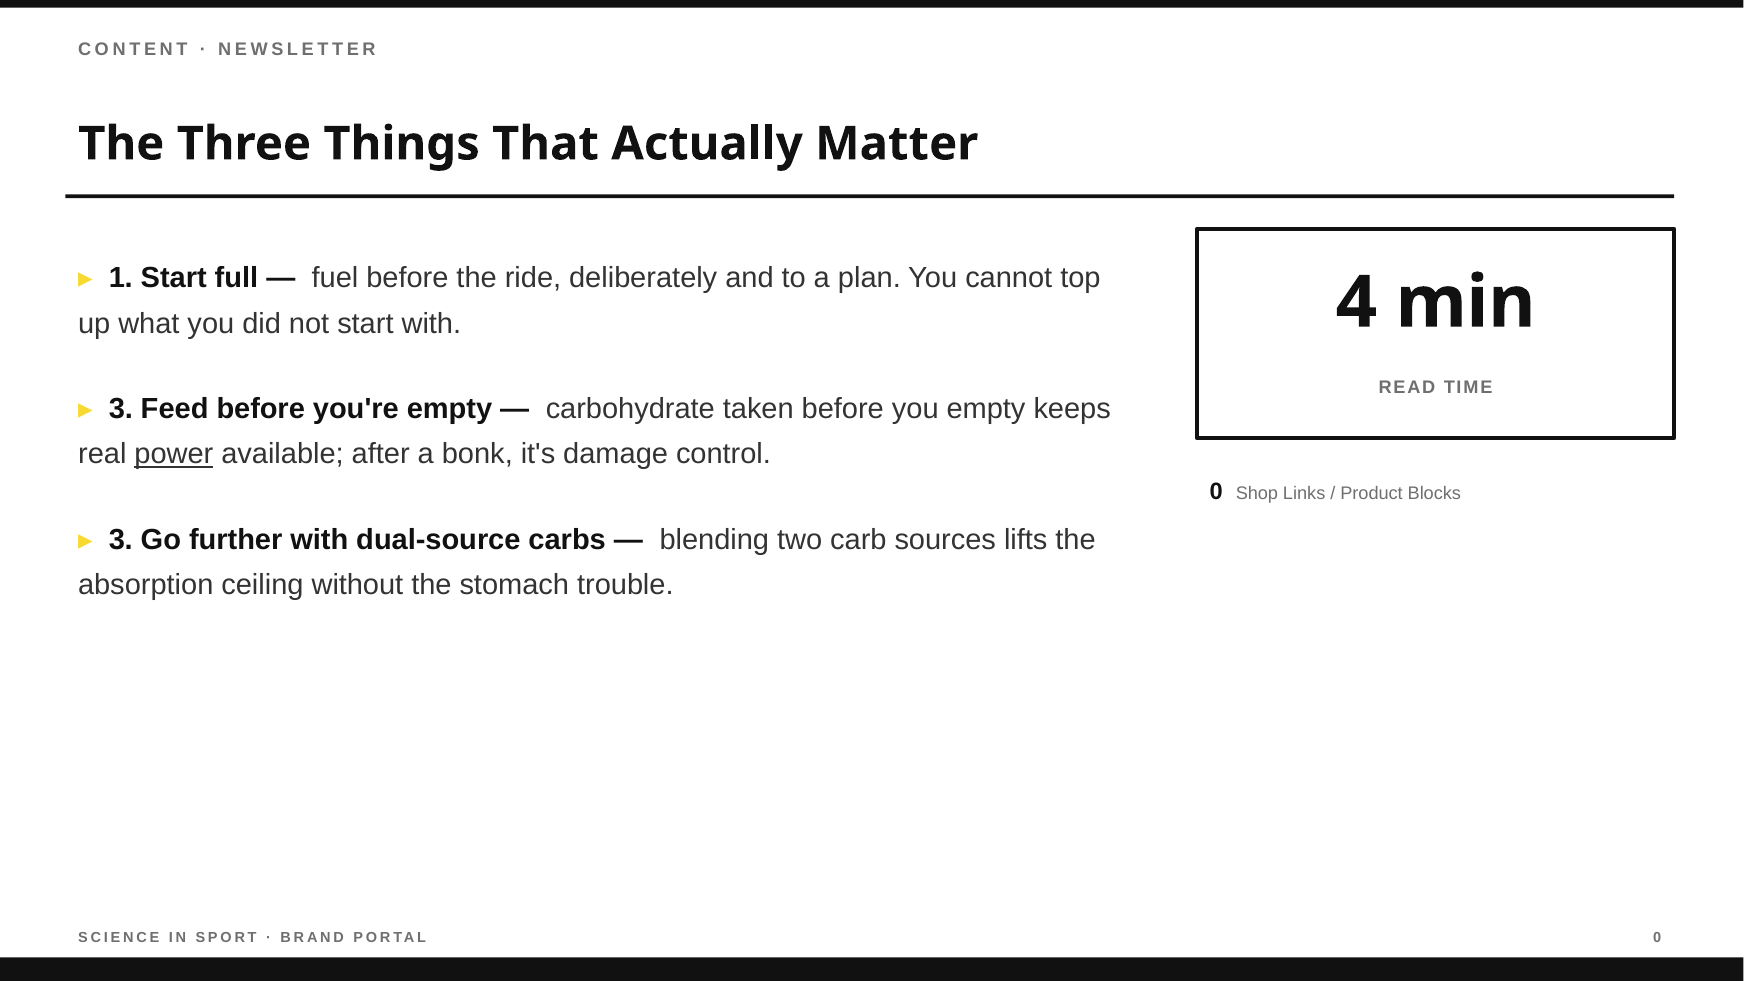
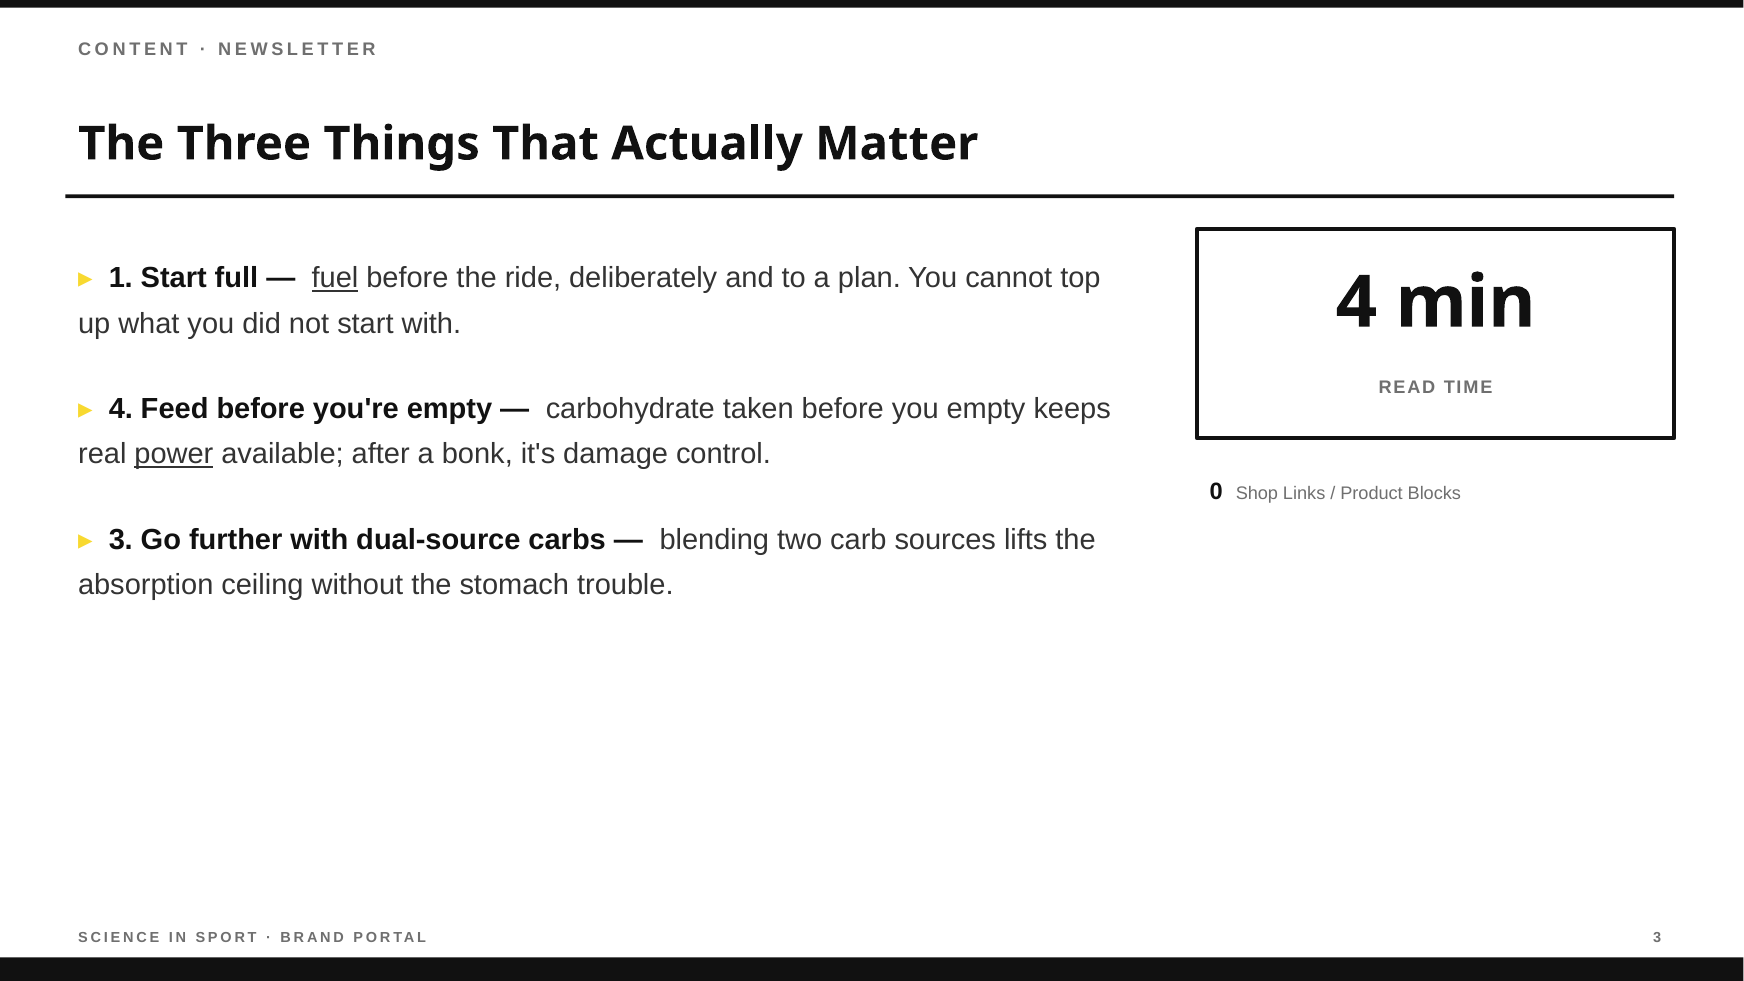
fuel underline: none -> present
3 at (121, 409): 3 -> 4
PORTAL 0: 0 -> 3
